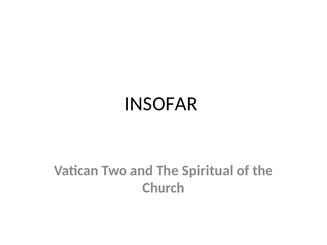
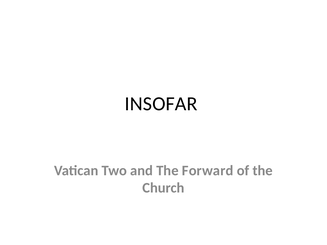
Spiritual: Spiritual -> Forward
